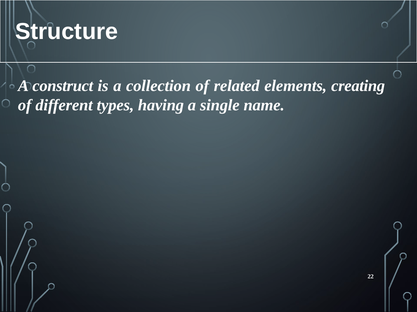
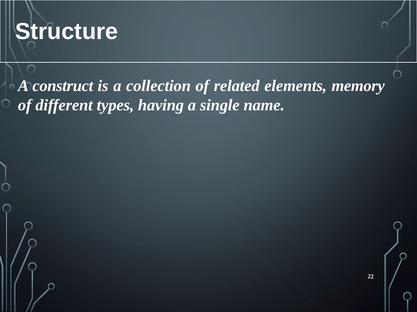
creating: creating -> memory
